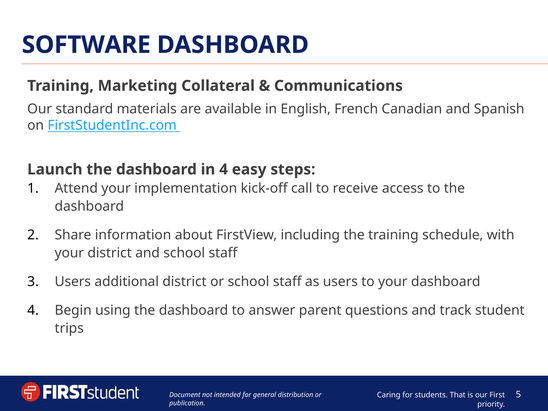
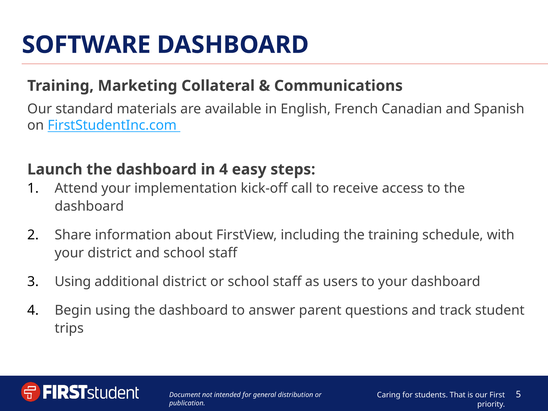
Users at (73, 282): Users -> Using
